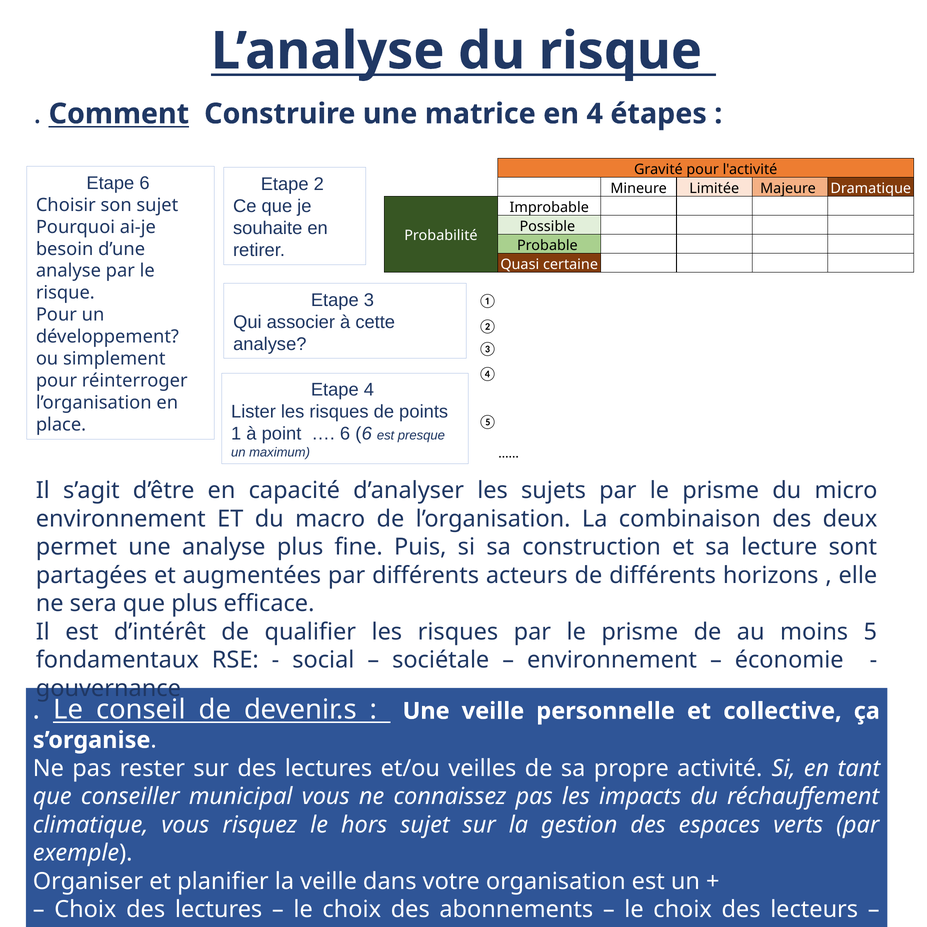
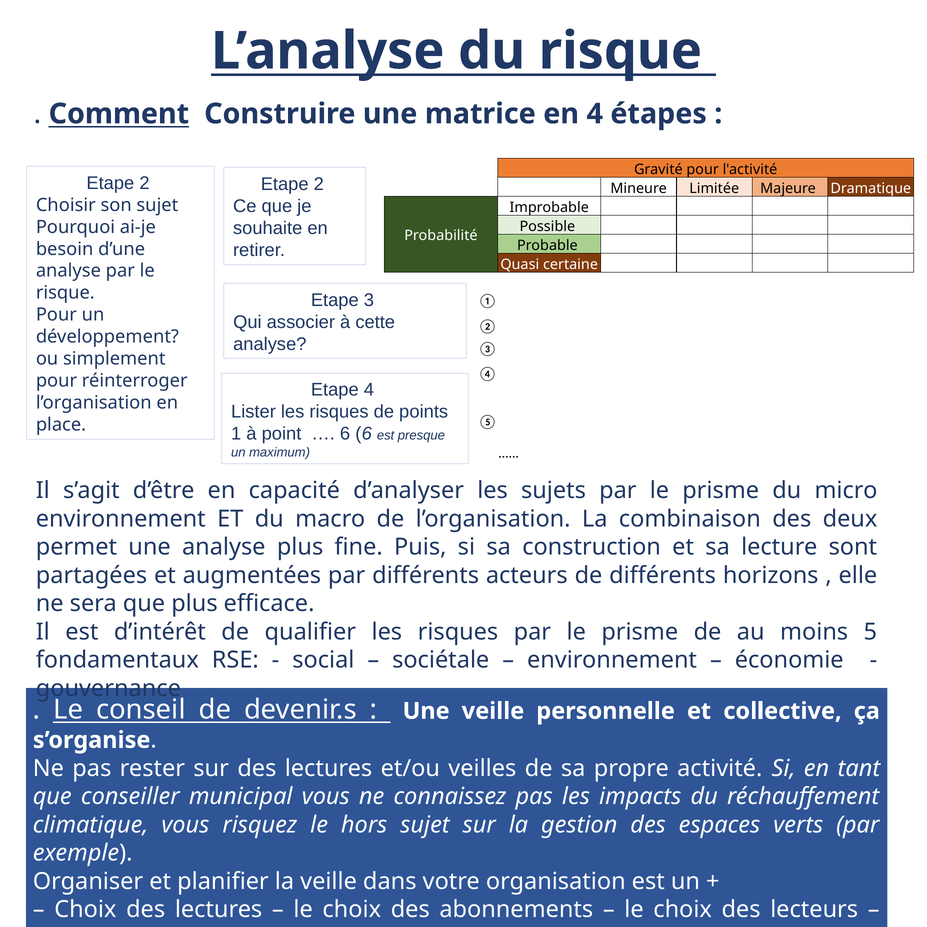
6 at (145, 183): 6 -> 2
